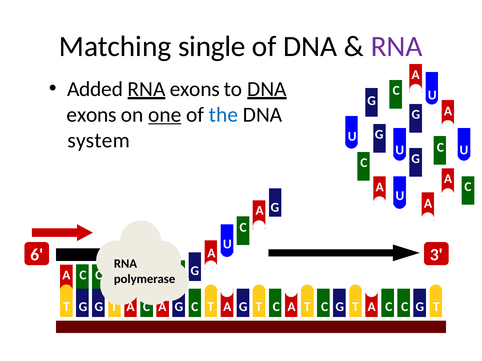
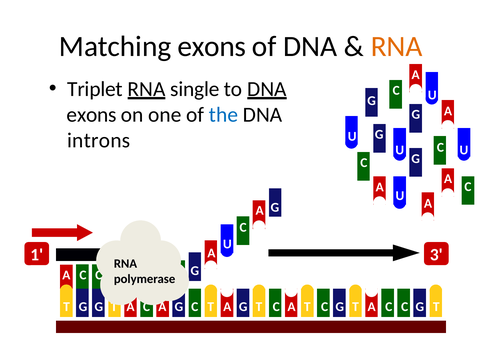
Matching single: single -> exons
RNA at (397, 47) colour: purple -> orange
Added: Added -> Triplet
exons at (195, 89): exons -> single
one underline: present -> none
system: system -> introns
6: 6 -> 1
